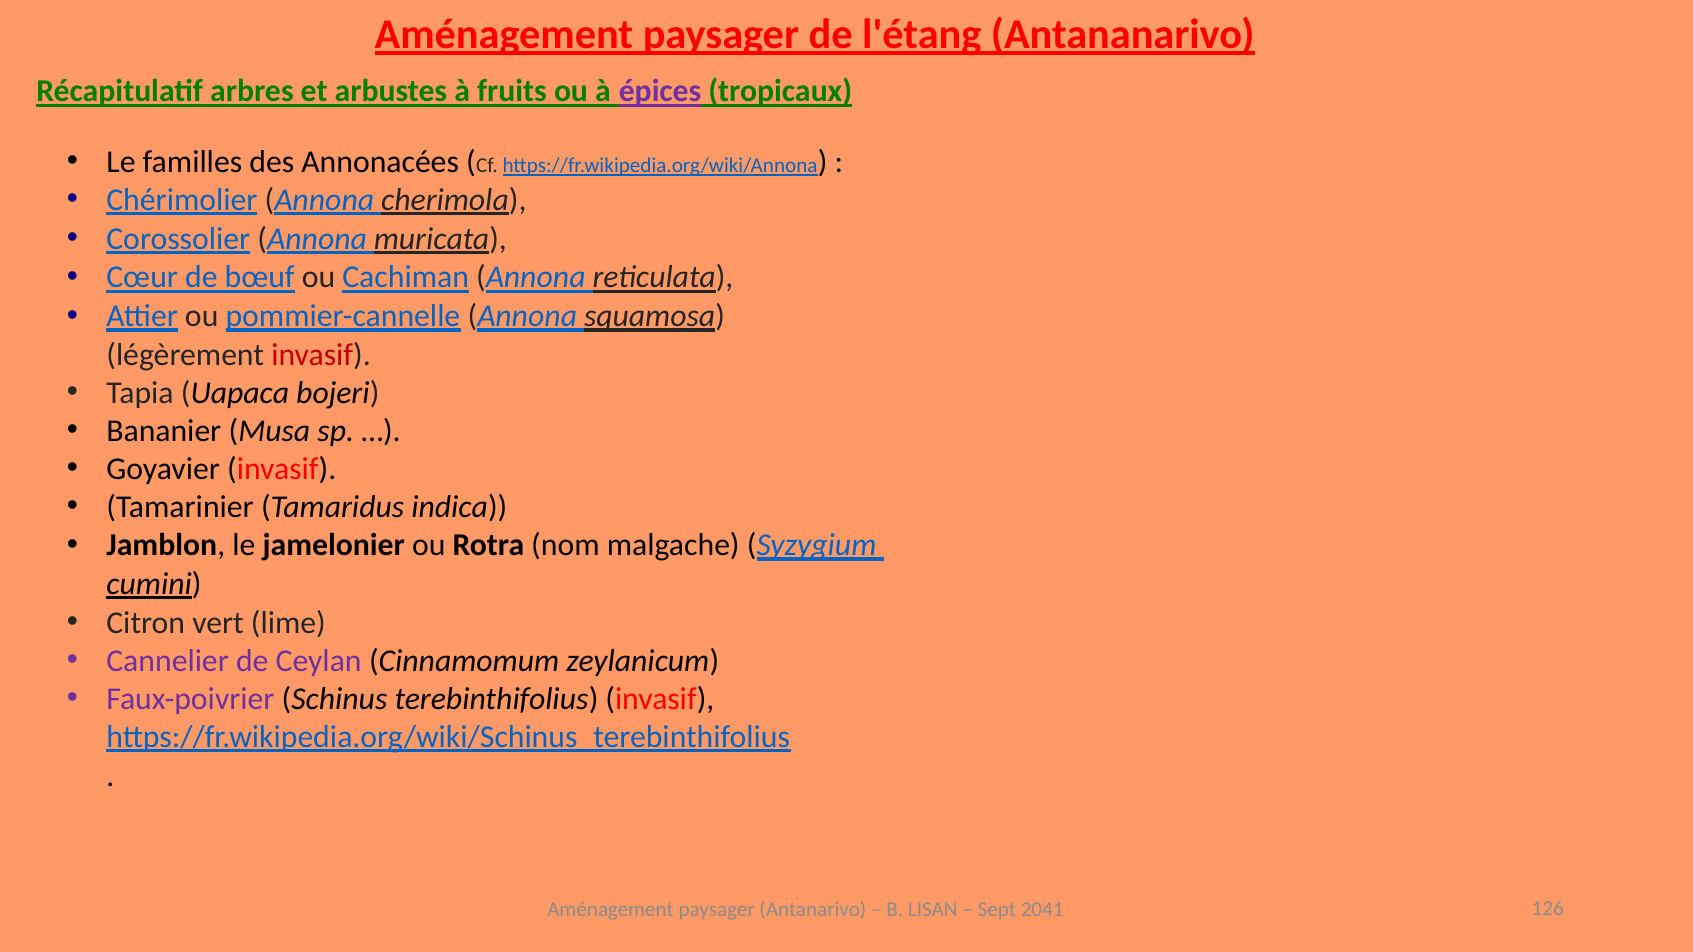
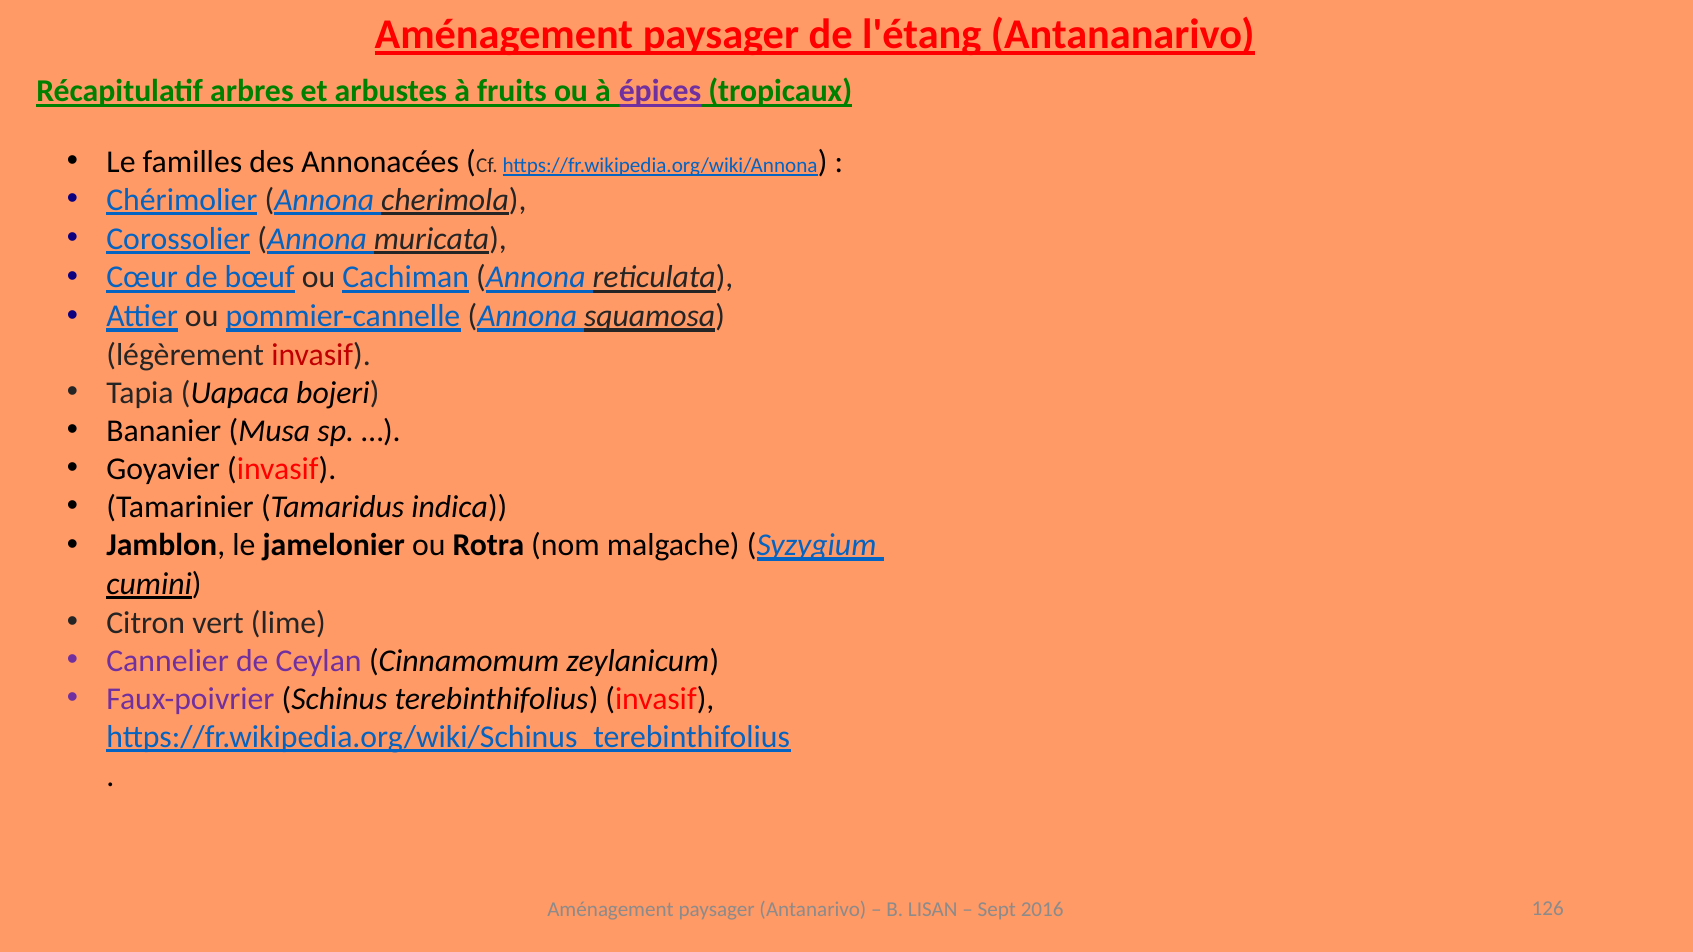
2041: 2041 -> 2016
